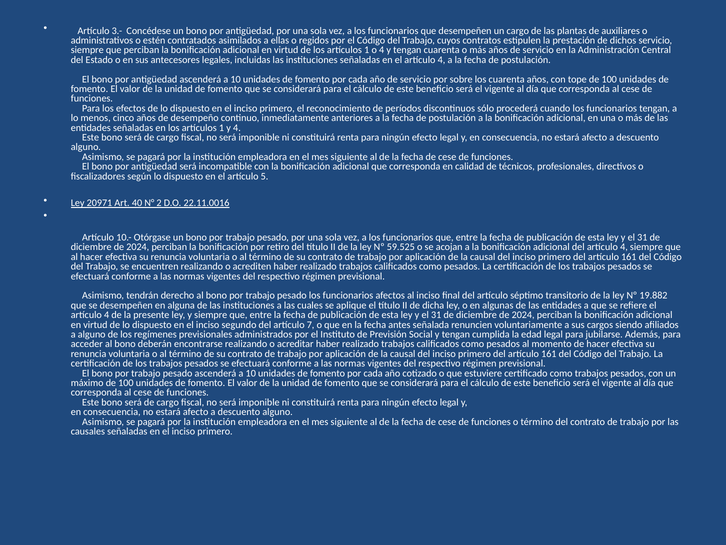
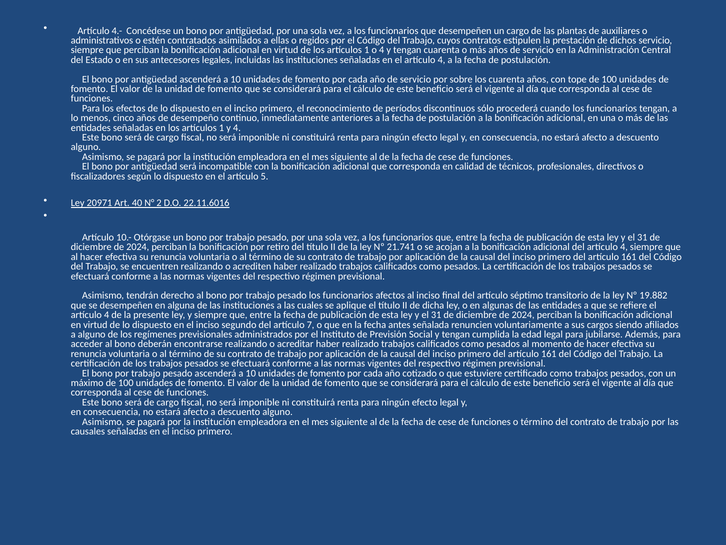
3.-: 3.- -> 4.-
22.11.0016: 22.11.0016 -> 22.11.6016
59.525: 59.525 -> 21.741
